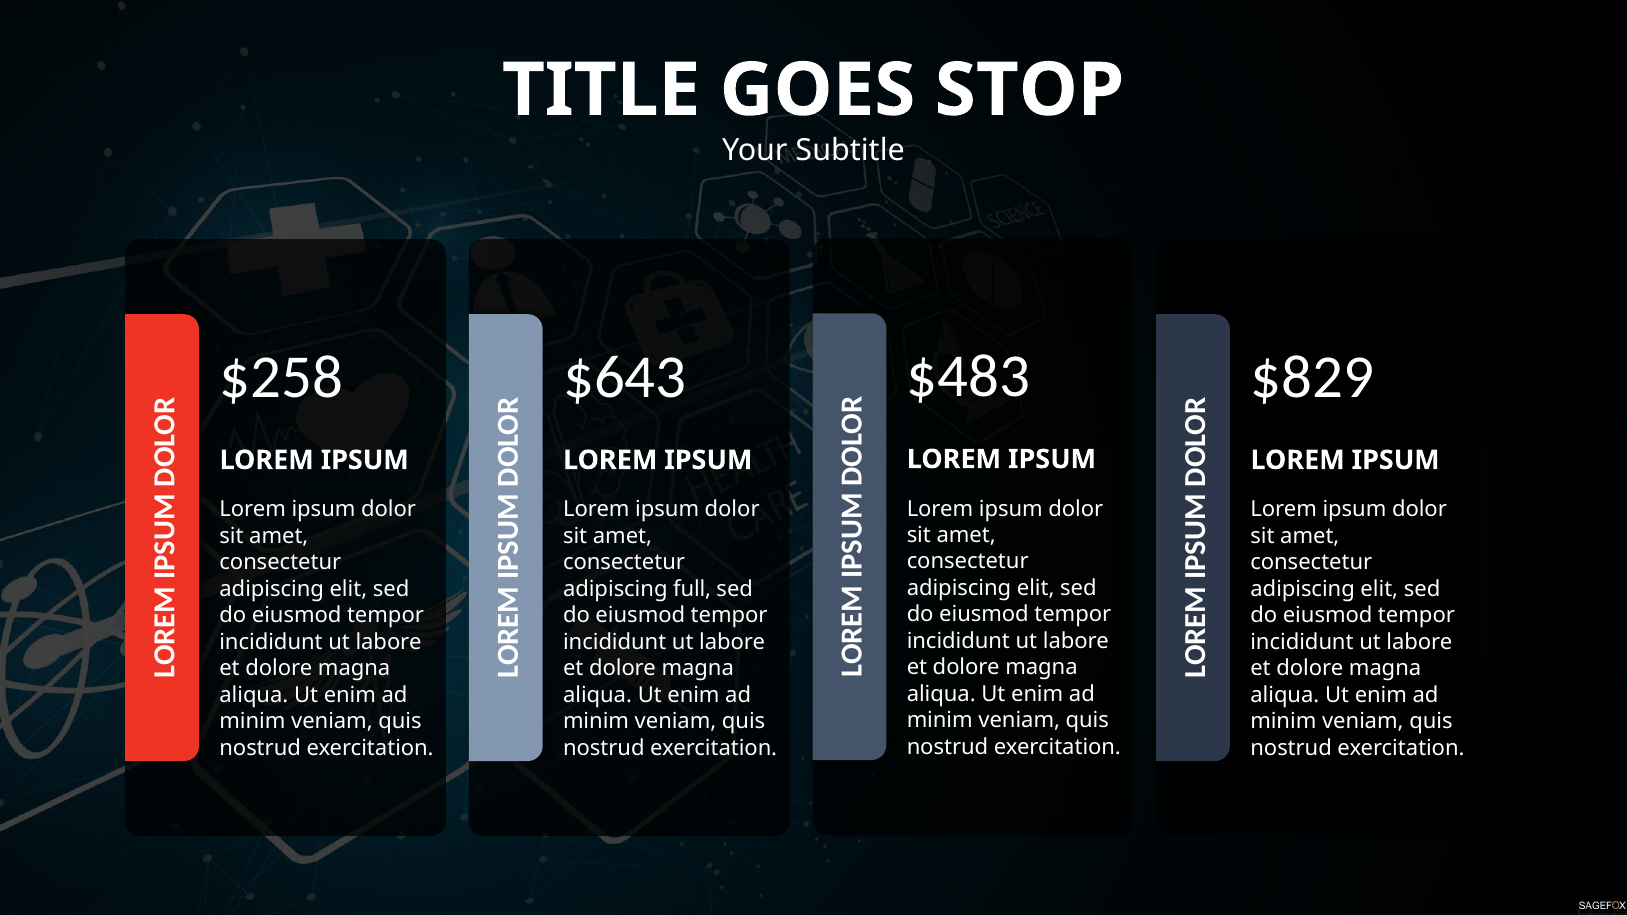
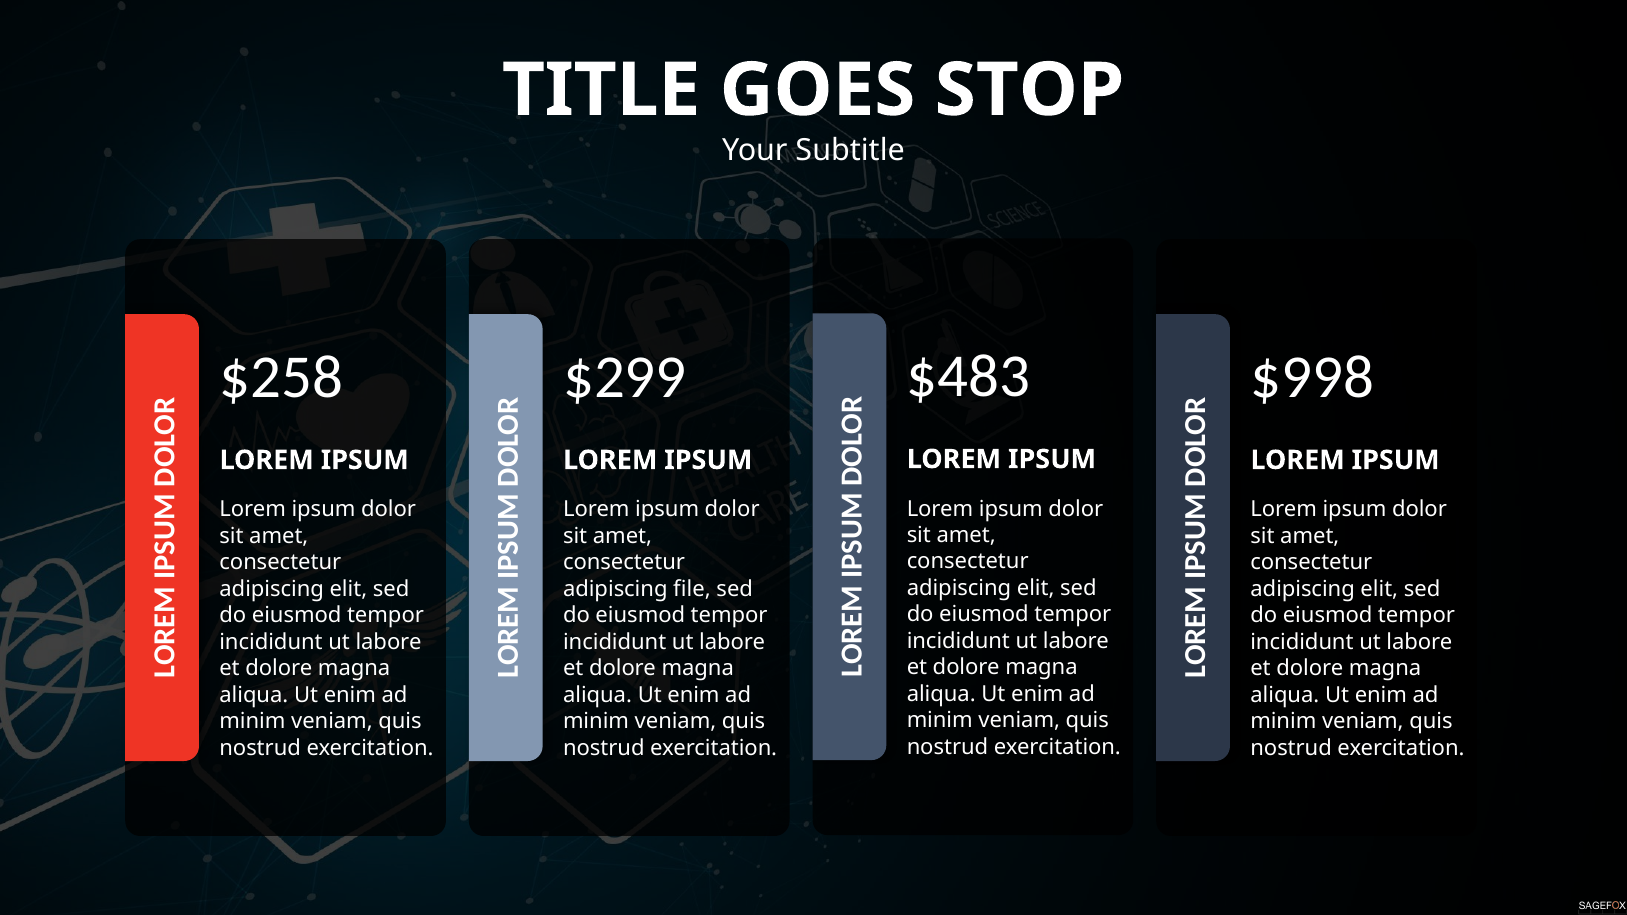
$643: $643 -> $299
$829: $829 -> $998
full: full -> file
